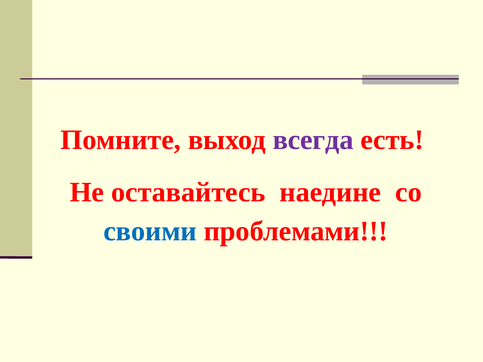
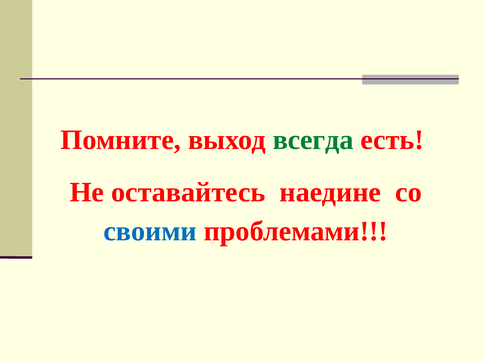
всегда colour: purple -> green
